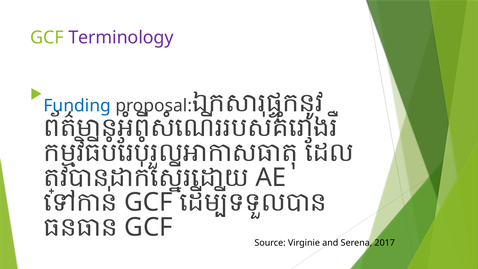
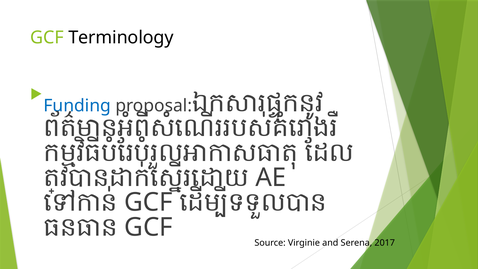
Terminology colour: purple -> black
